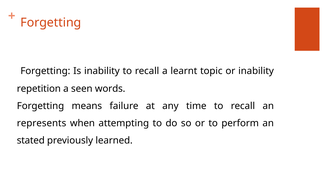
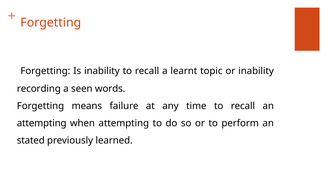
repetition: repetition -> recording
represents at (42, 124): represents -> attempting
